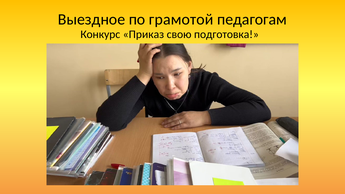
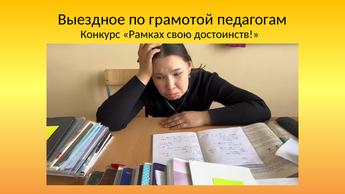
Приказ: Приказ -> Рамках
подготовка: подготовка -> достоинств
